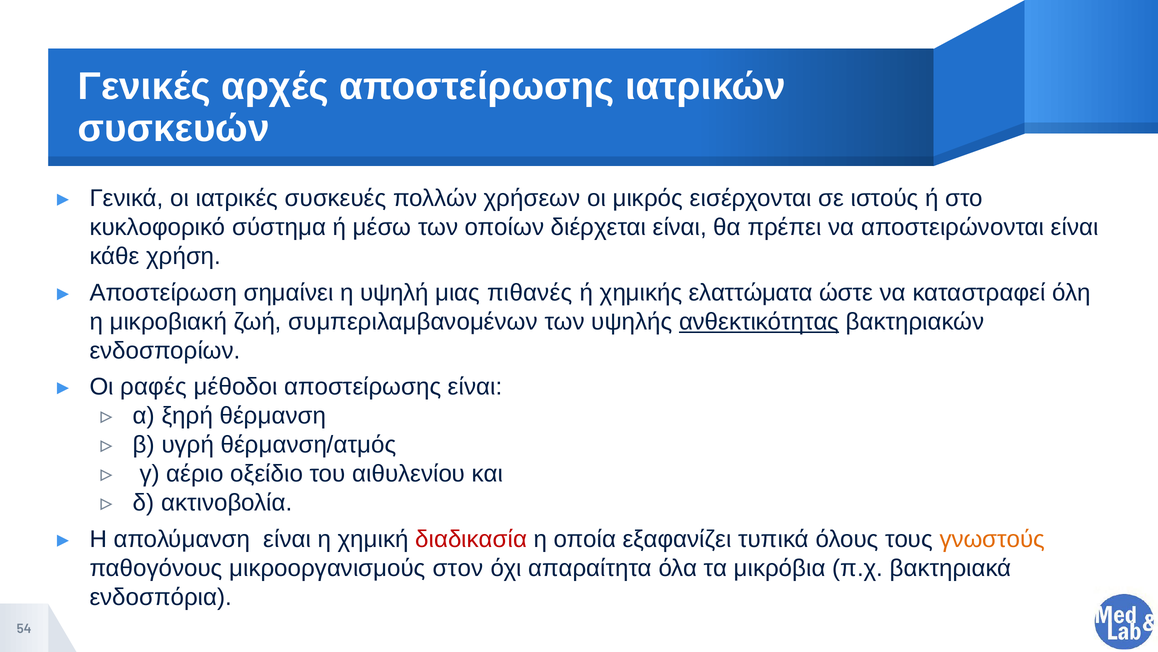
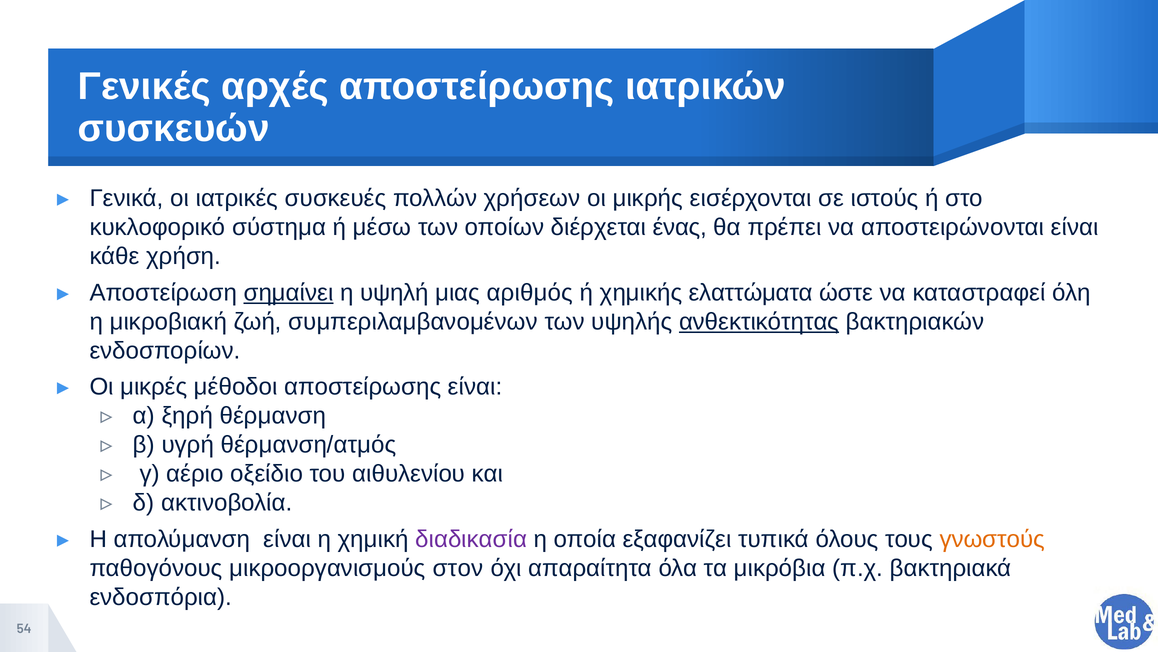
μικρός: μικρός -> μικρής
διέρχεται είναι: είναι -> ένας
σημαίνει underline: none -> present
πιθανές: πιθανές -> αριθμός
ραφές: ραφές -> μικρές
διαδικασία colour: red -> purple
